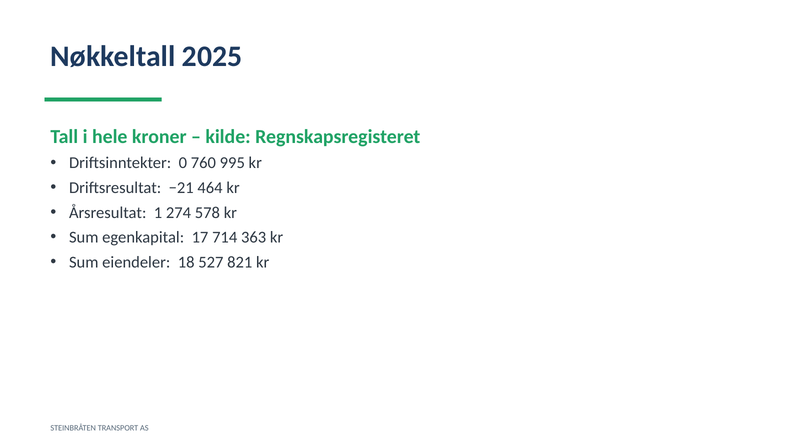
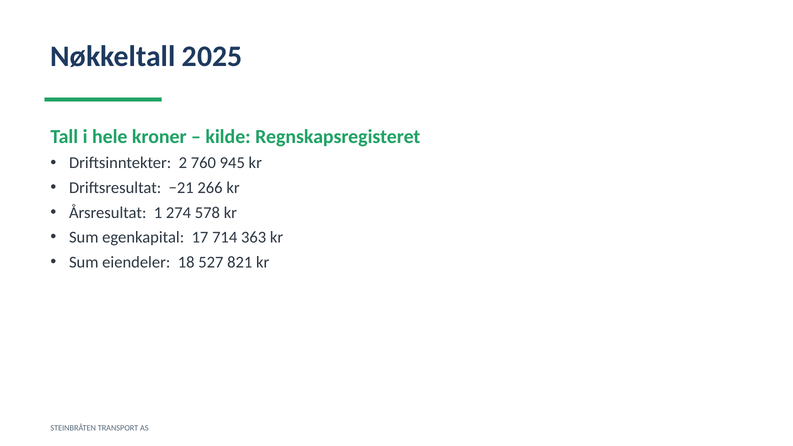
0: 0 -> 2
995: 995 -> 945
464: 464 -> 266
